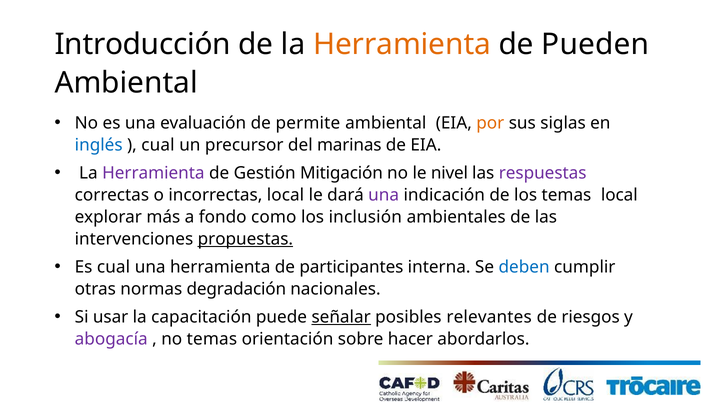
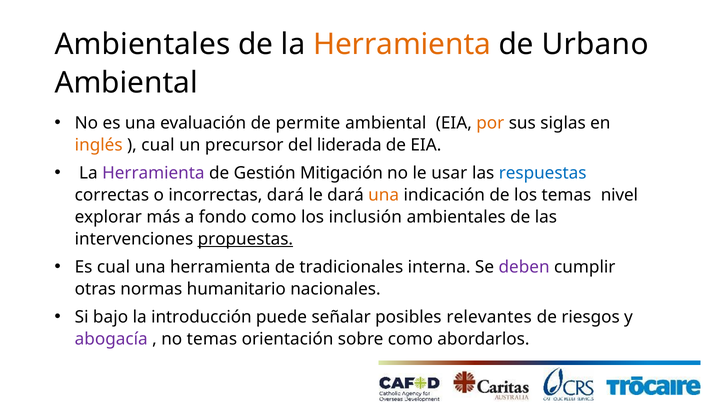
Introducción at (143, 45): Introducción -> Ambientales
Pueden: Pueden -> Urbano
inglés colour: blue -> orange
marinas: marinas -> liderada
nivel: nivel -> usar
respuestas colour: purple -> blue
incorrectas local: local -> dará
una at (384, 195) colour: purple -> orange
temas local: local -> nivel
participantes: participantes -> tradicionales
deben colour: blue -> purple
degradación: degradación -> humanitario
usar: usar -> bajo
capacitación: capacitación -> introducción
señalar underline: present -> none
sobre hacer: hacer -> como
